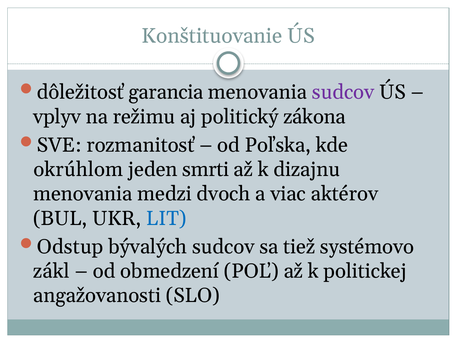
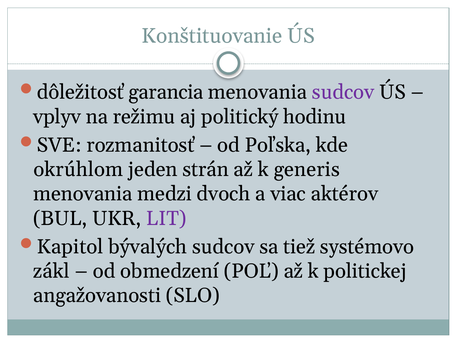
zákona: zákona -> hodinu
smrti: smrti -> strán
dizajnu: dizajnu -> generis
LIT colour: blue -> purple
Odstup: Odstup -> Kapitol
